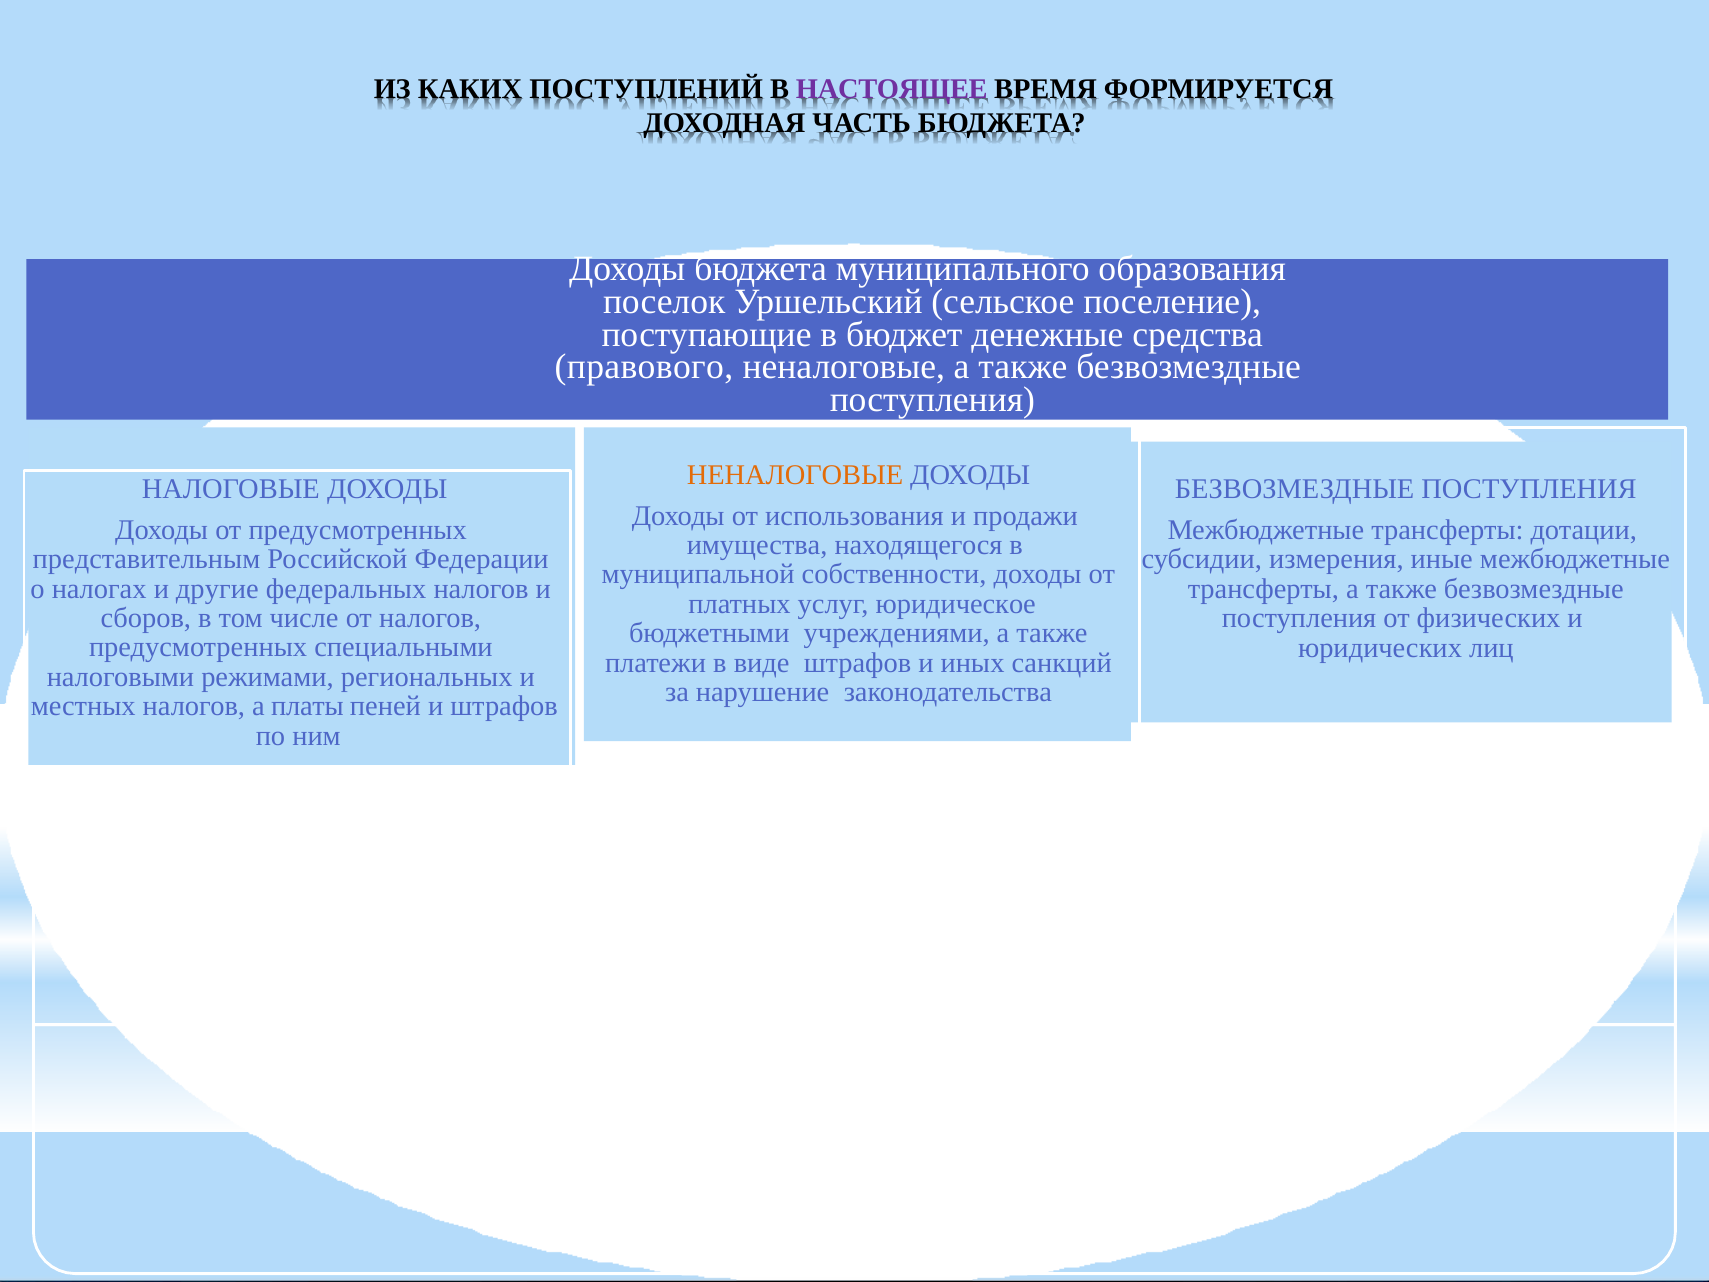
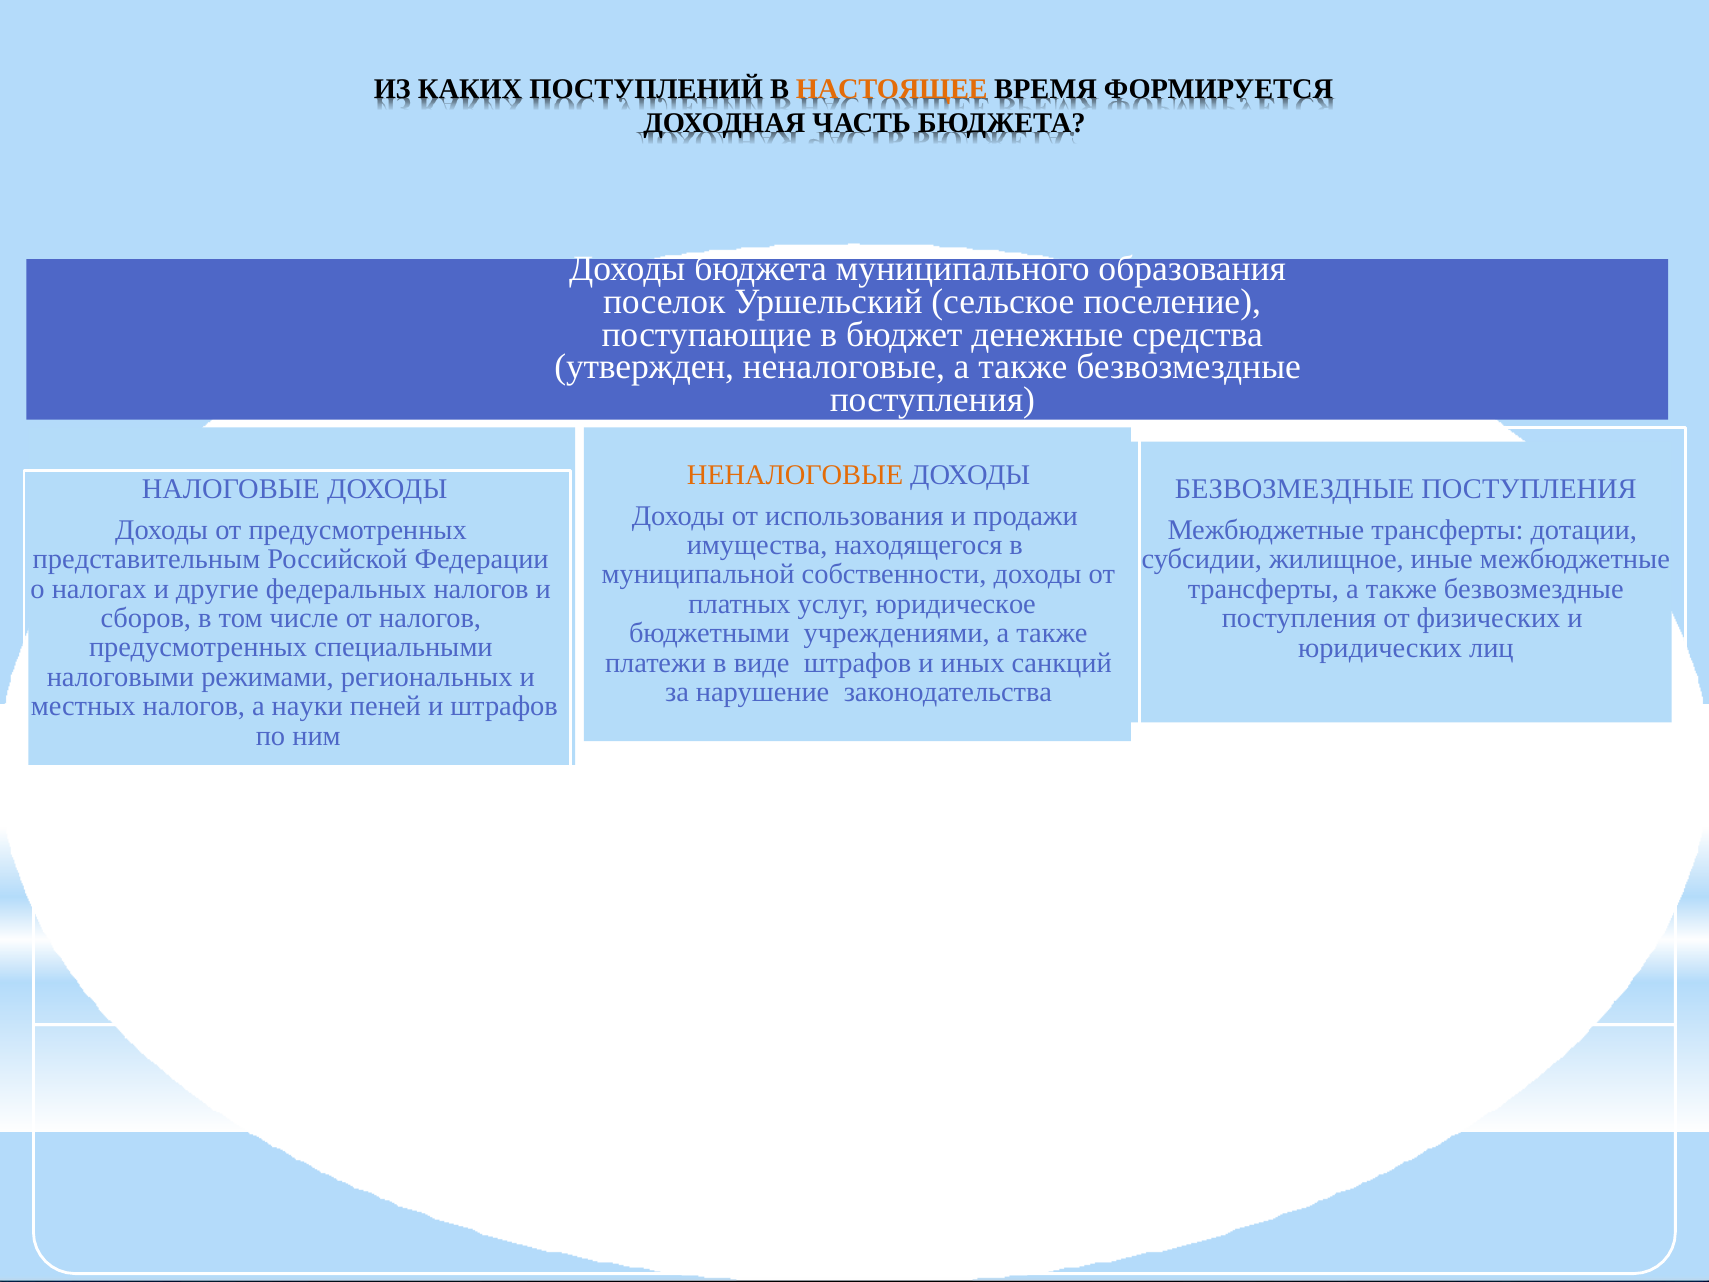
НАСТОЯЩЕЕ colour: purple -> orange
правового: правового -> утвержден
измерения: измерения -> жилищное
платы: платы -> науки
